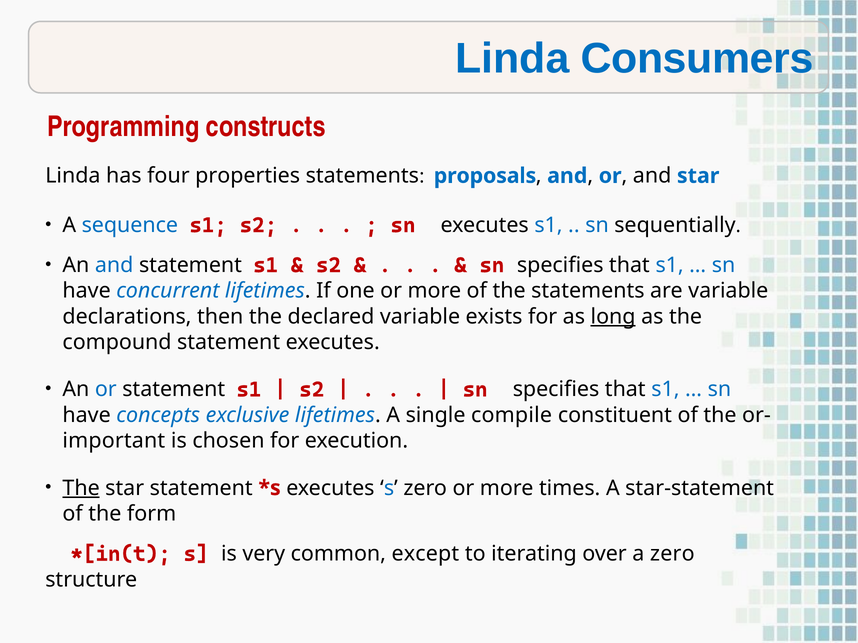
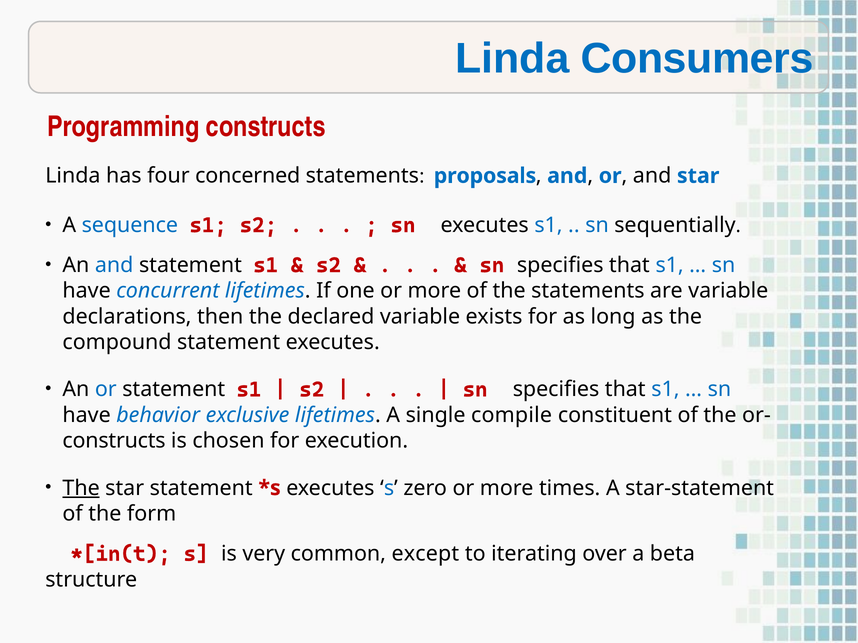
properties: properties -> concerned
long underline: present -> none
concepts: concepts -> behavior
important at (114, 441): important -> constructs
a zero: zero -> beta
